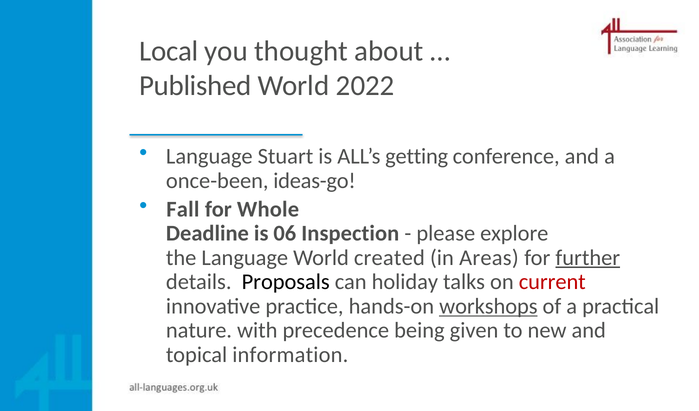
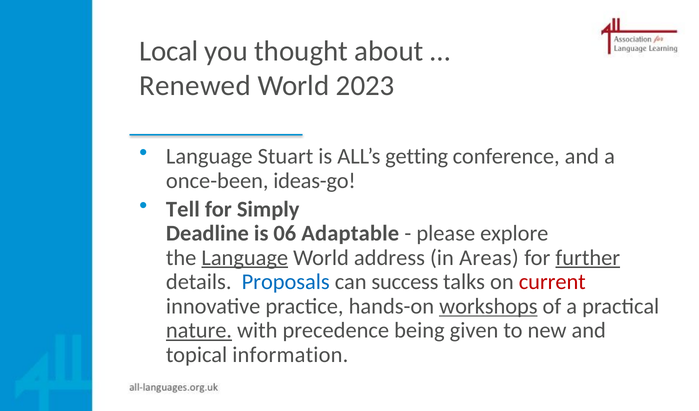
Published: Published -> Renewed
2022: 2022 -> 2023
Fall: Fall -> Tell
Whole: Whole -> Simply
Inspection: Inspection -> Adaptable
Language at (245, 258) underline: none -> present
created: created -> address
Proposals colour: black -> blue
holiday: holiday -> success
nature underline: none -> present
